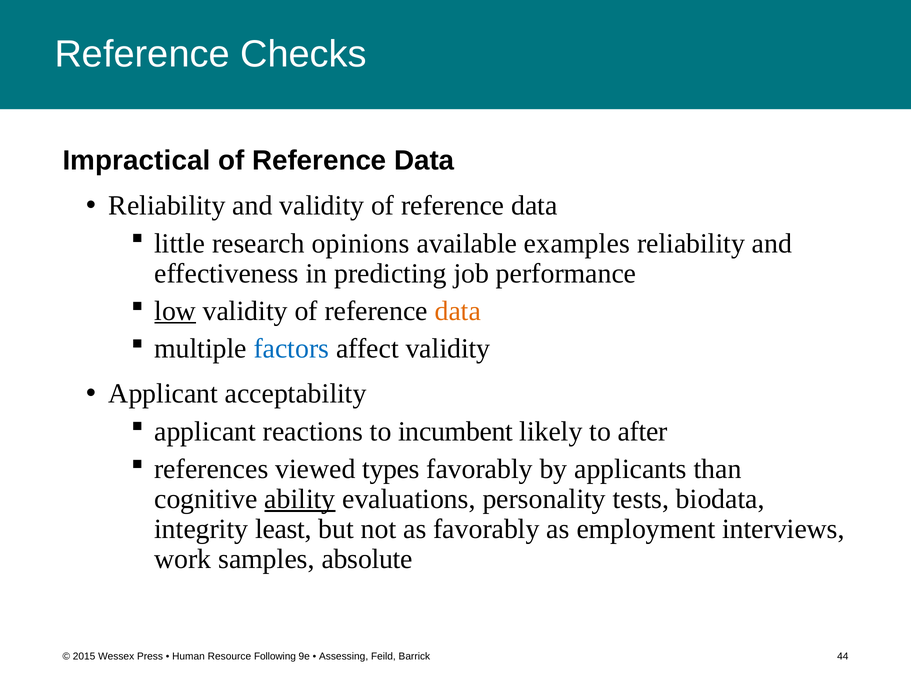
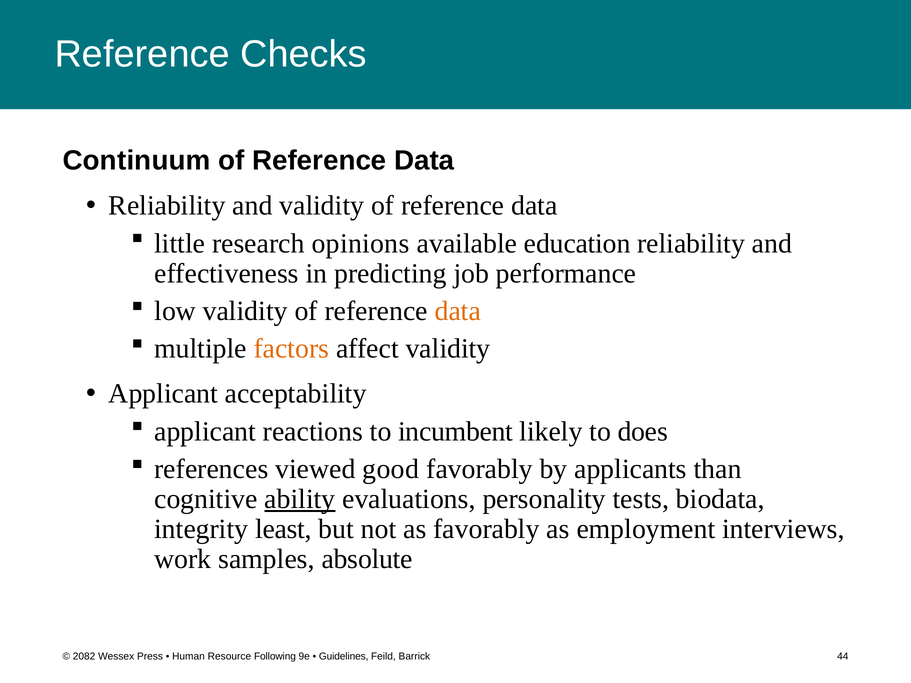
Impractical: Impractical -> Continuum
examples: examples -> education
low underline: present -> none
factors colour: blue -> orange
after: after -> does
types: types -> good
2015: 2015 -> 2082
Assessing: Assessing -> Guidelines
